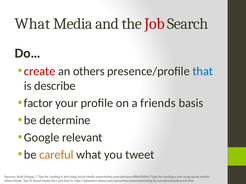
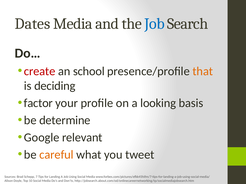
What at (32, 24): What -> Dates
Job at (154, 24) colour: red -> blue
others: others -> school
that colour: blue -> orange
describe: describe -> deciding
friends: friends -> looking
